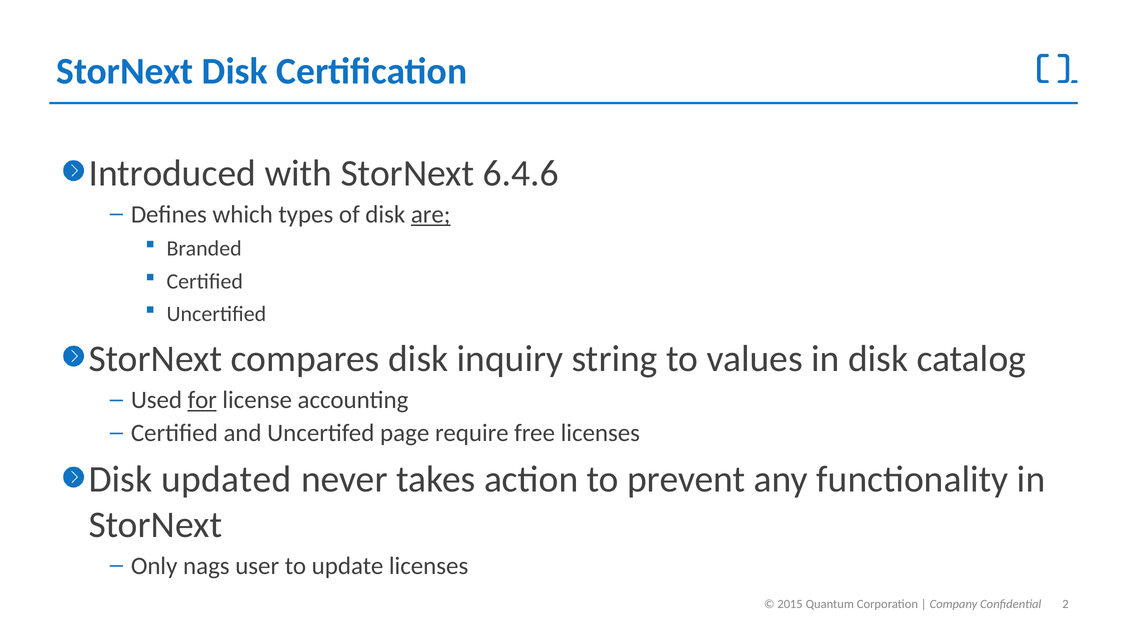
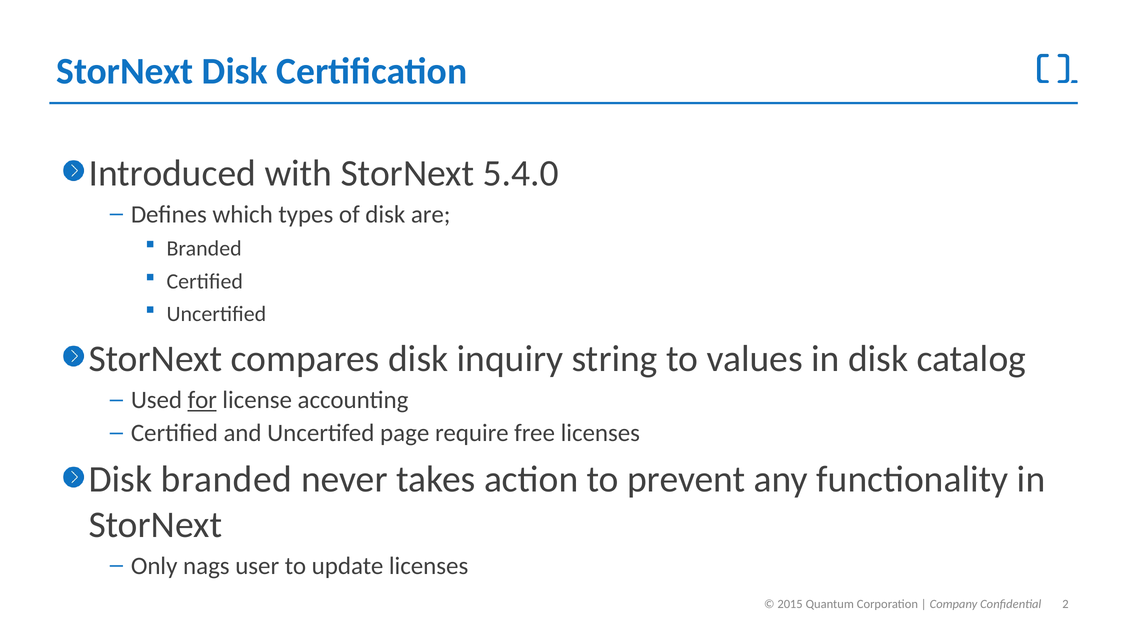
6.4.6: 6.4.6 -> 5.4.0
are underline: present -> none
Disk updated: updated -> branded
